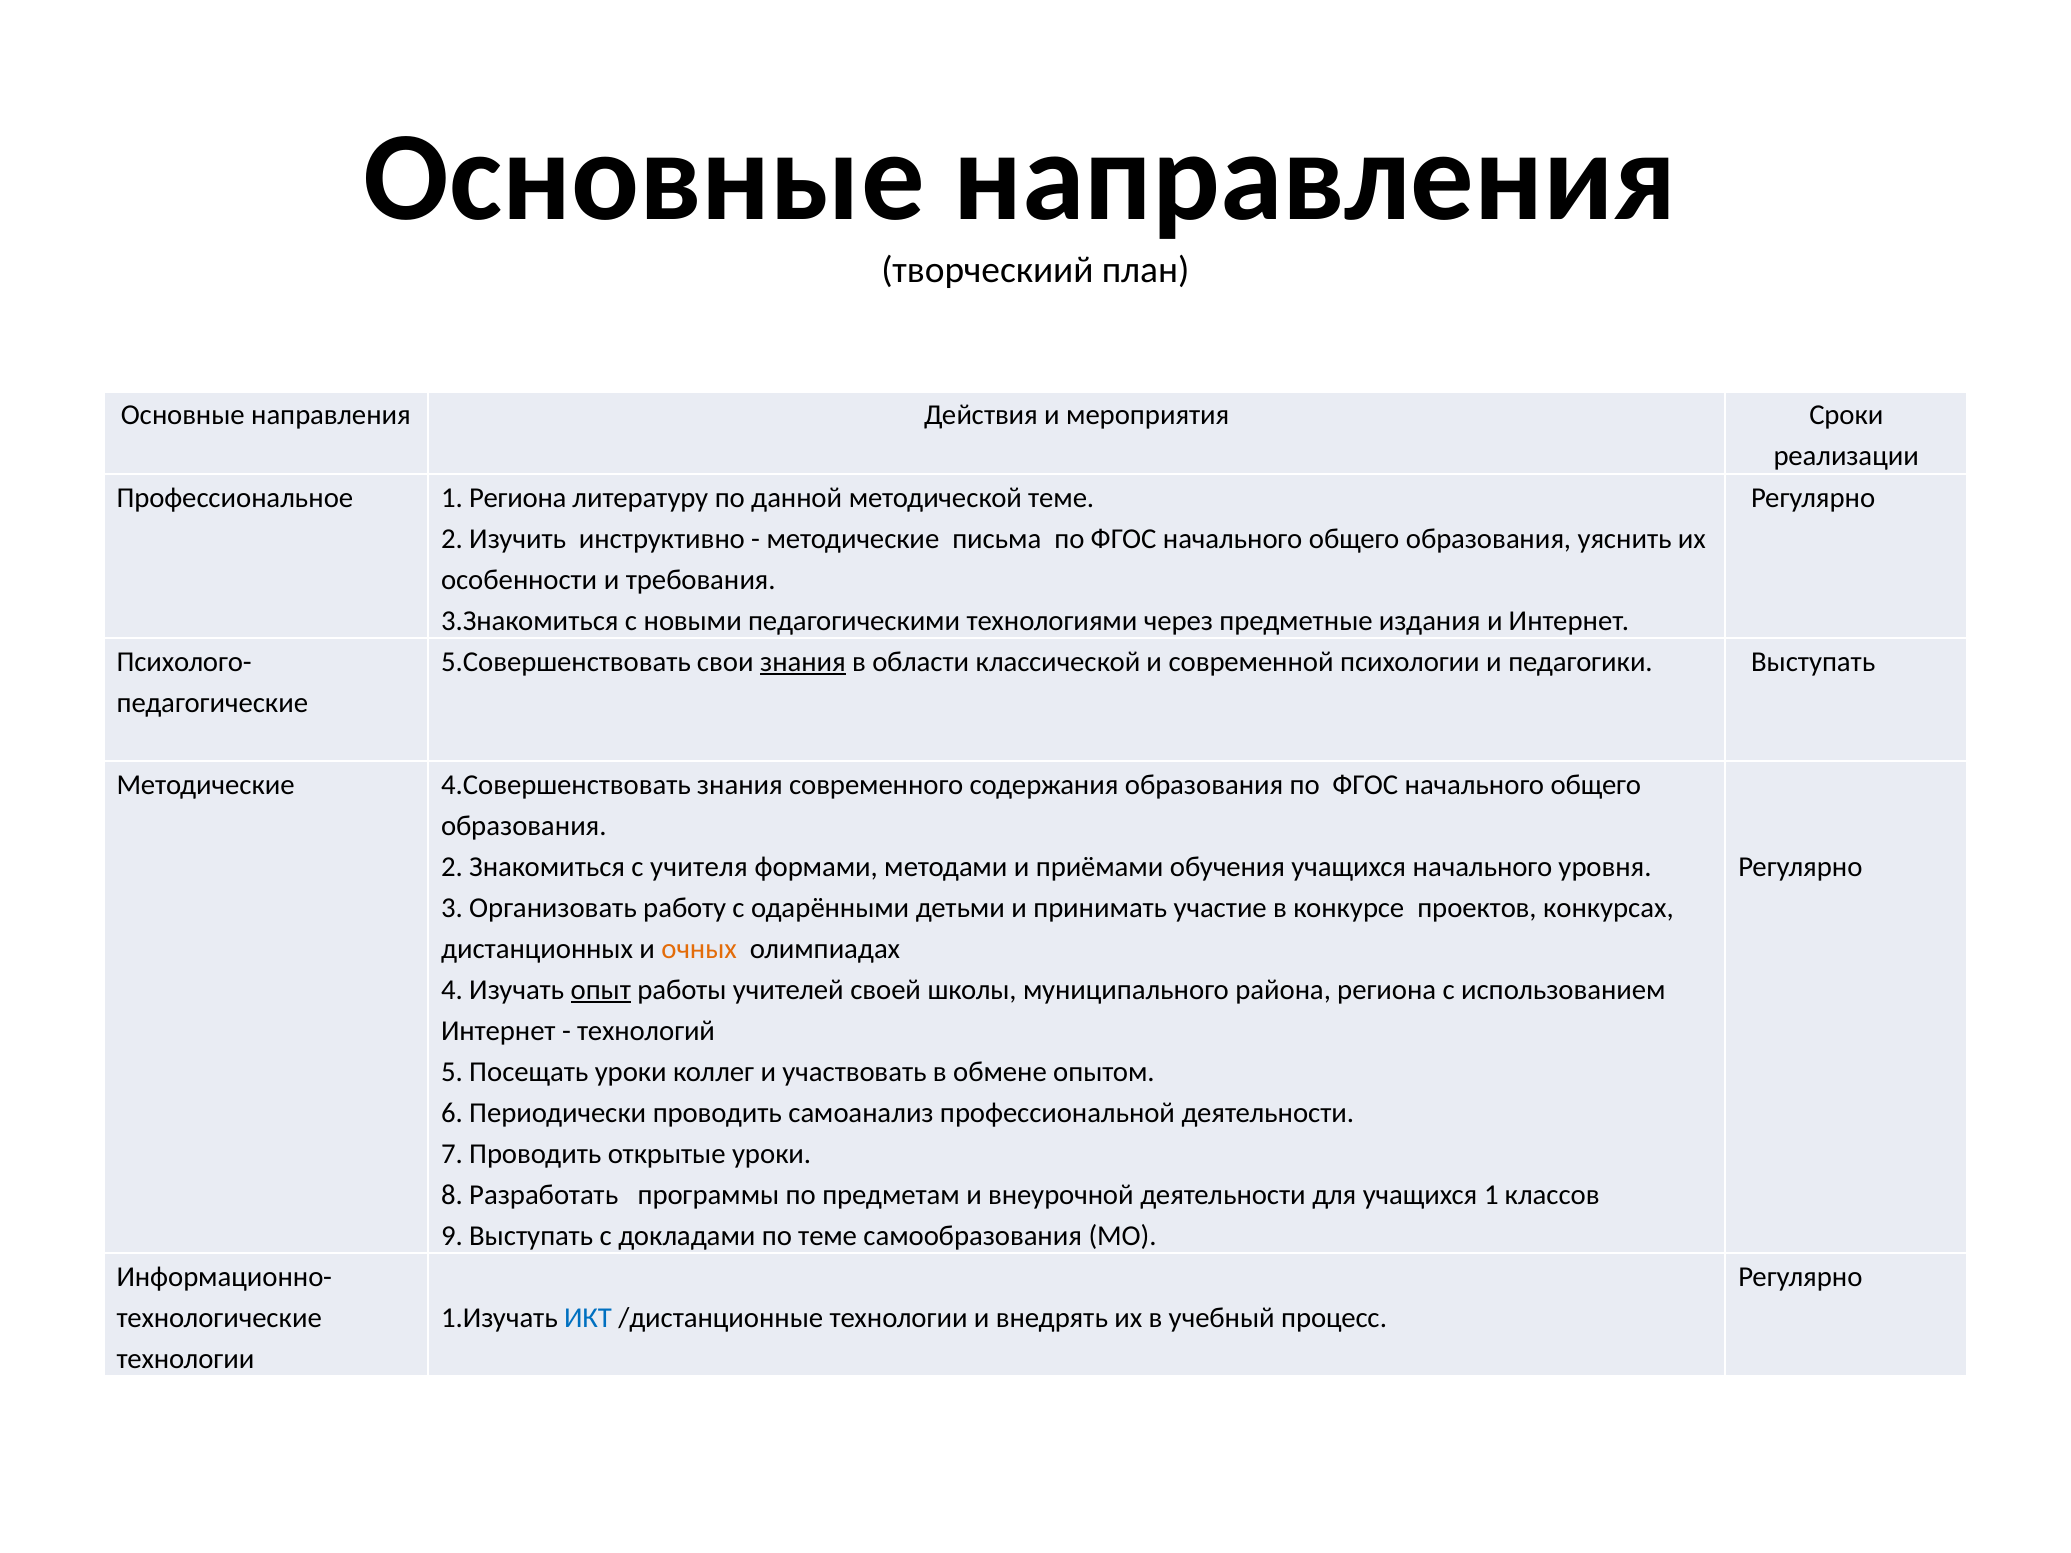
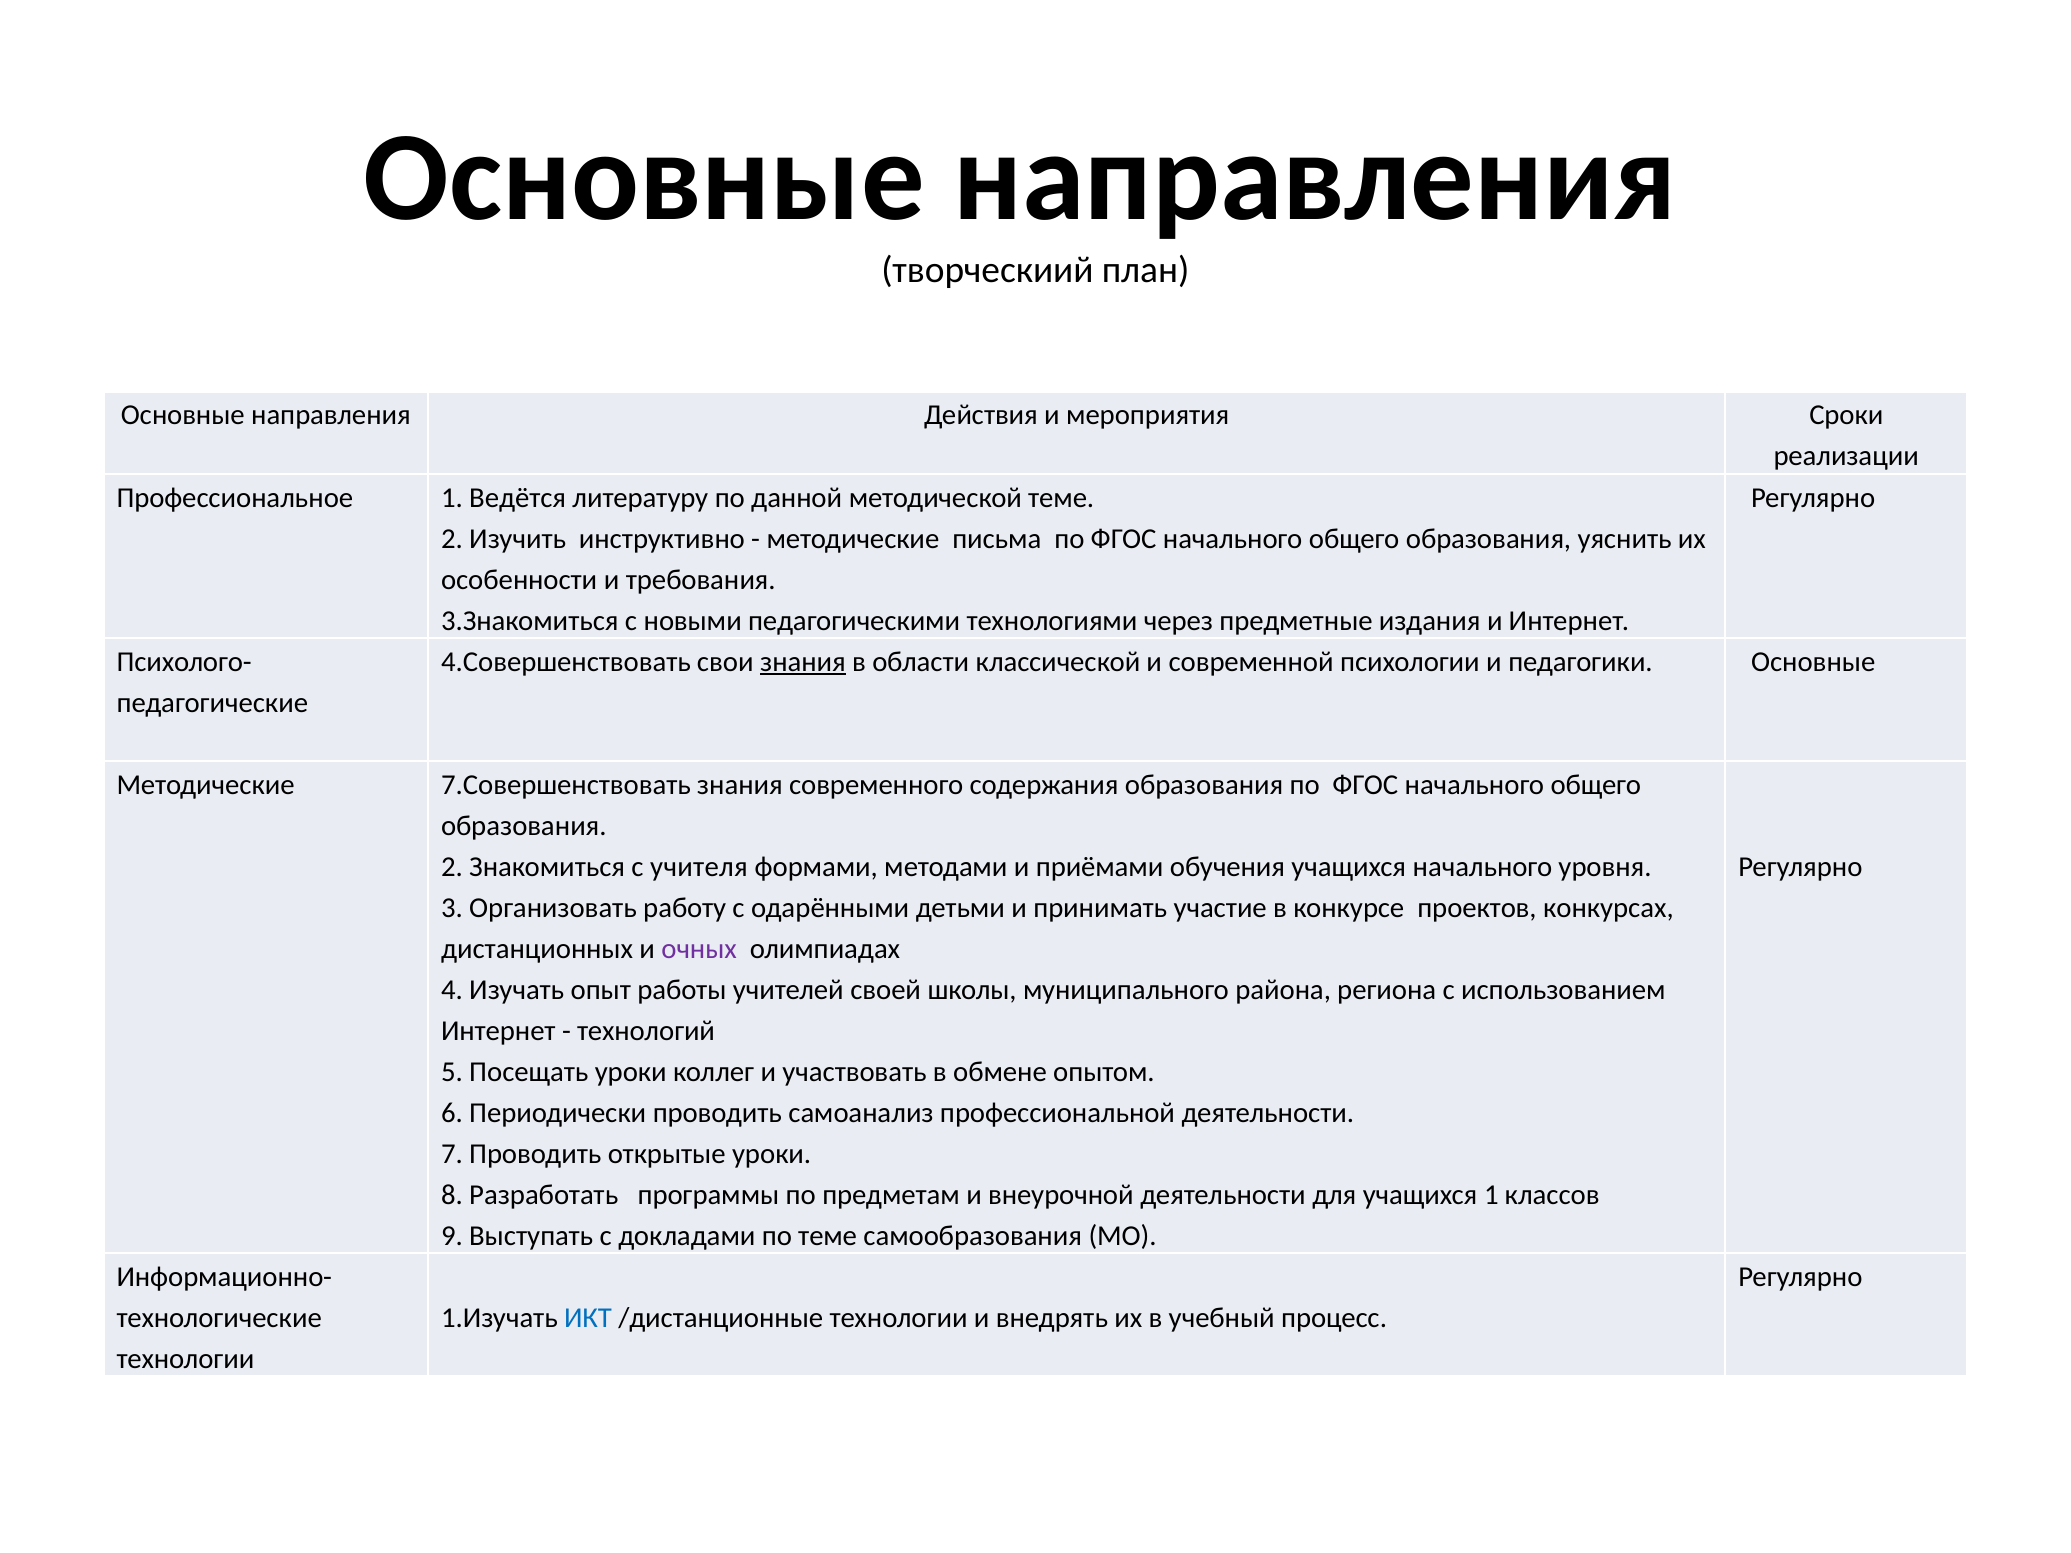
1 Региона: Региона -> Ведётся
5.Совершенствовать: 5.Совершенствовать -> 4.Совершенствовать
педагогики Выступать: Выступать -> Основные
4.Совершенствовать: 4.Совершенствовать -> 7.Совершенствовать
очных colour: orange -> purple
опыт underline: present -> none
